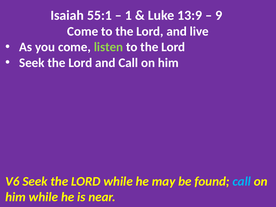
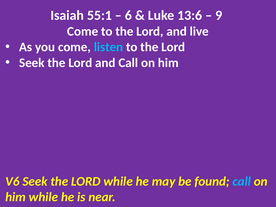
1: 1 -> 6
13:9: 13:9 -> 13:6
listen colour: light green -> light blue
